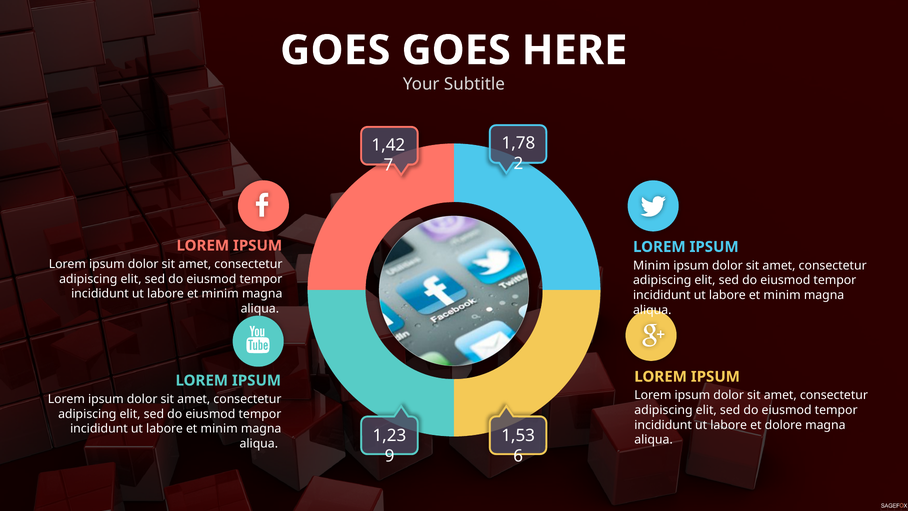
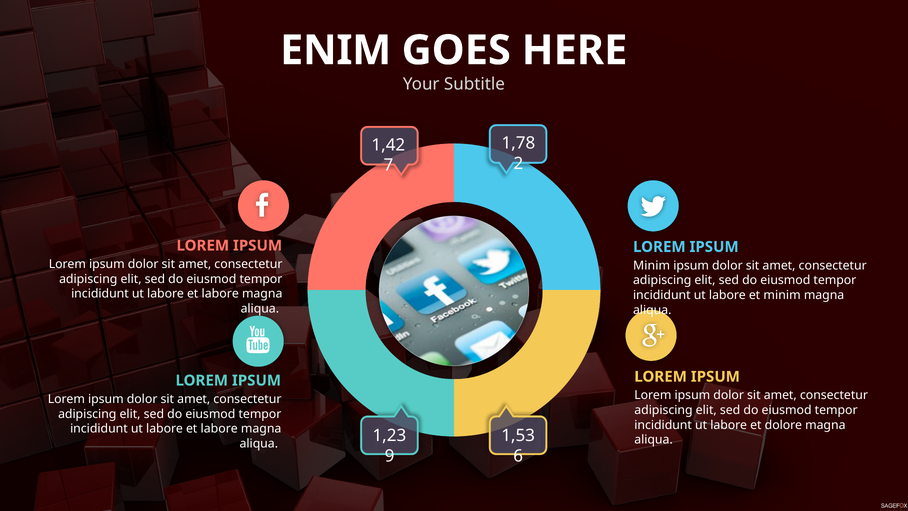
GOES at (335, 50): GOES -> ENIM
minim at (220, 294): minim -> labore
minim at (219, 429): minim -> labore
